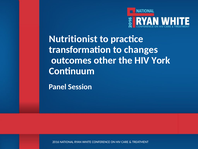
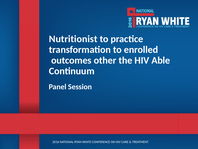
changes: changes -> enrolled
York: York -> Able
